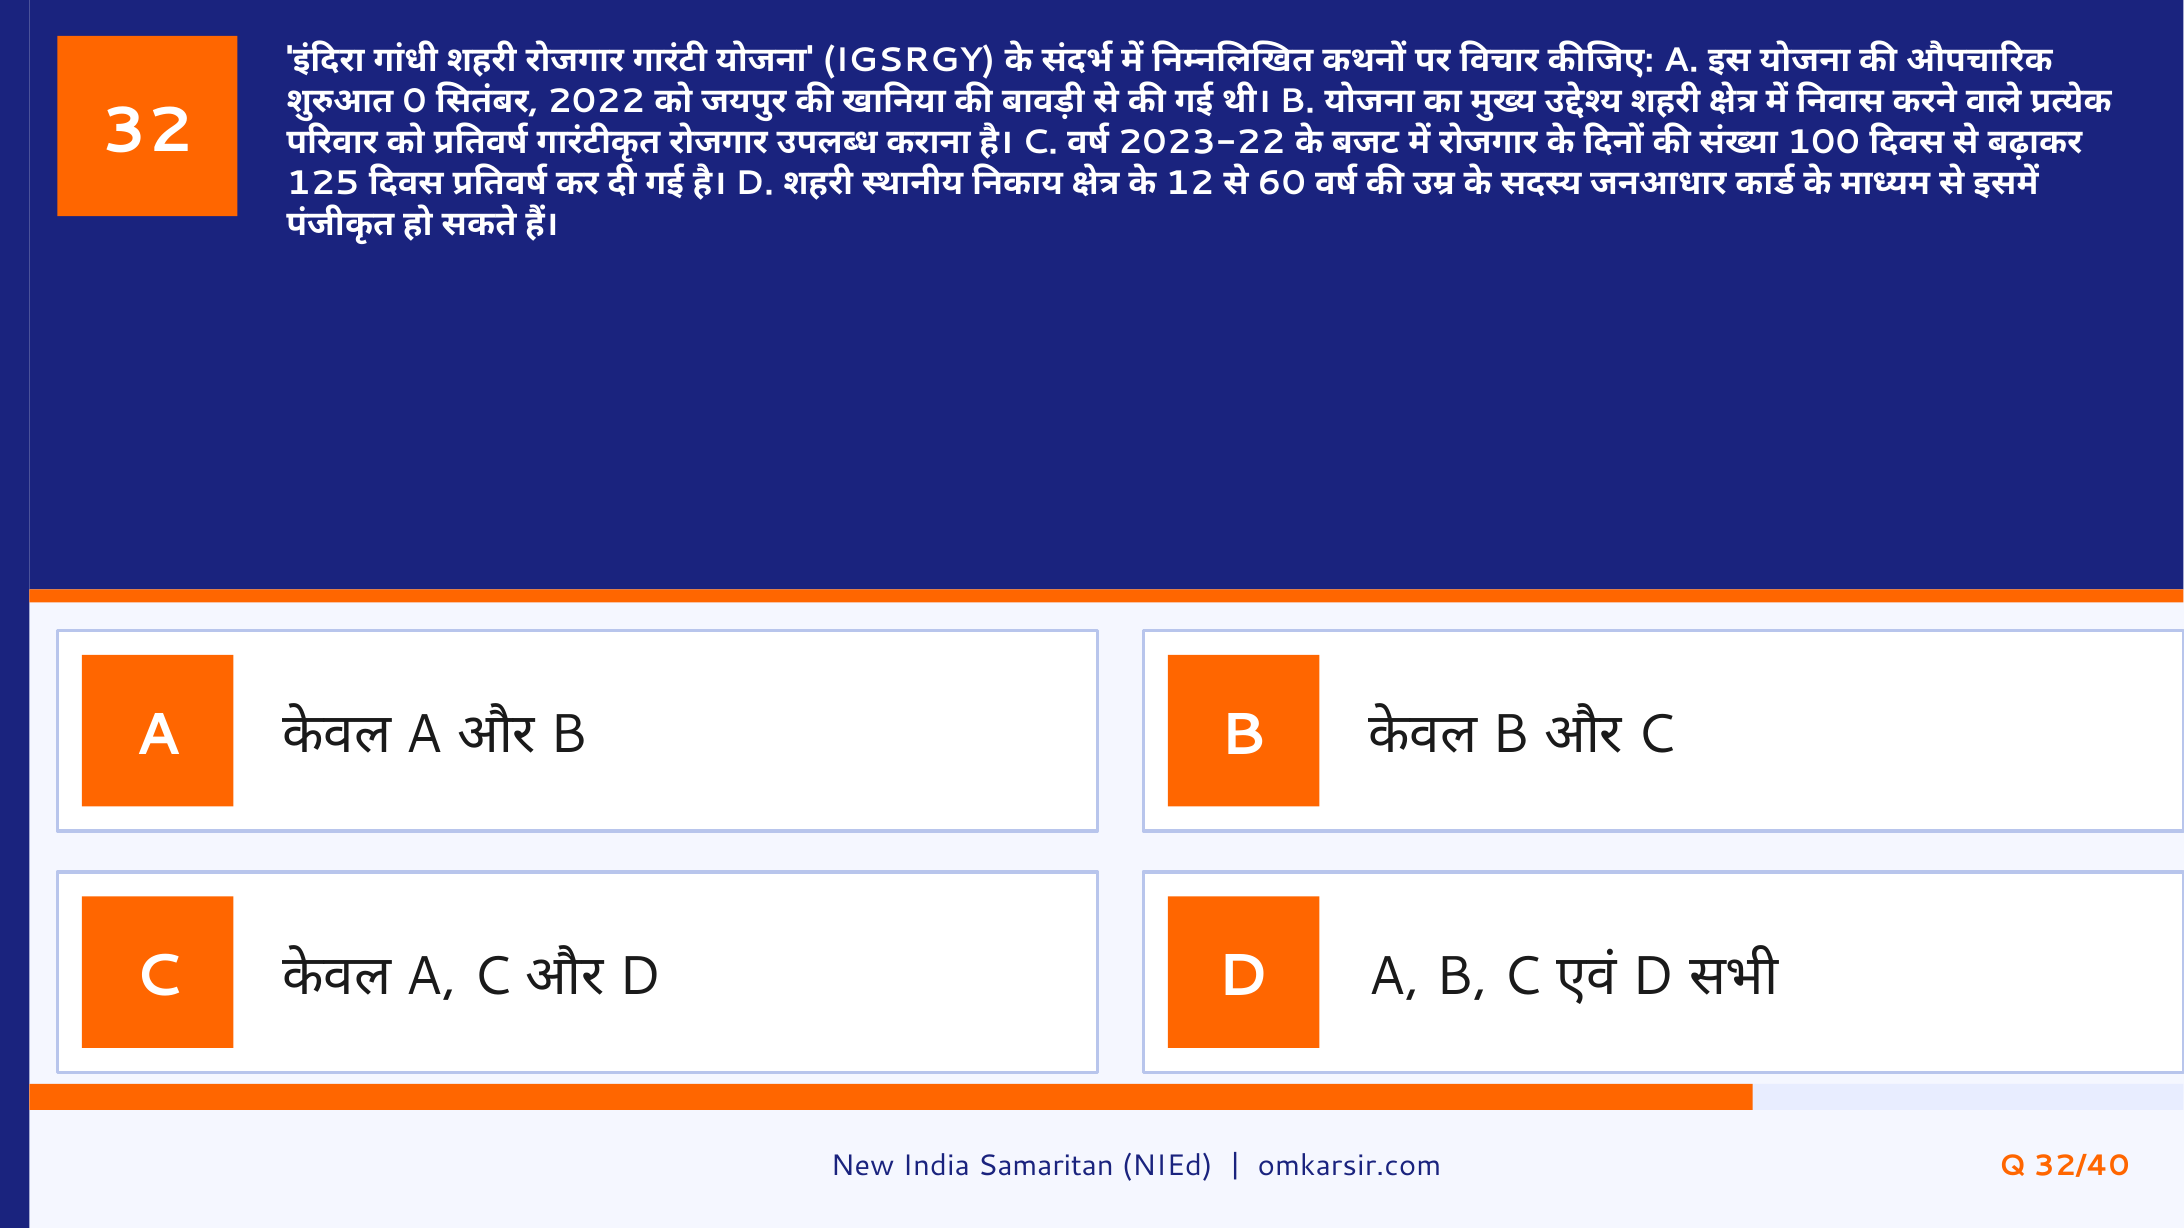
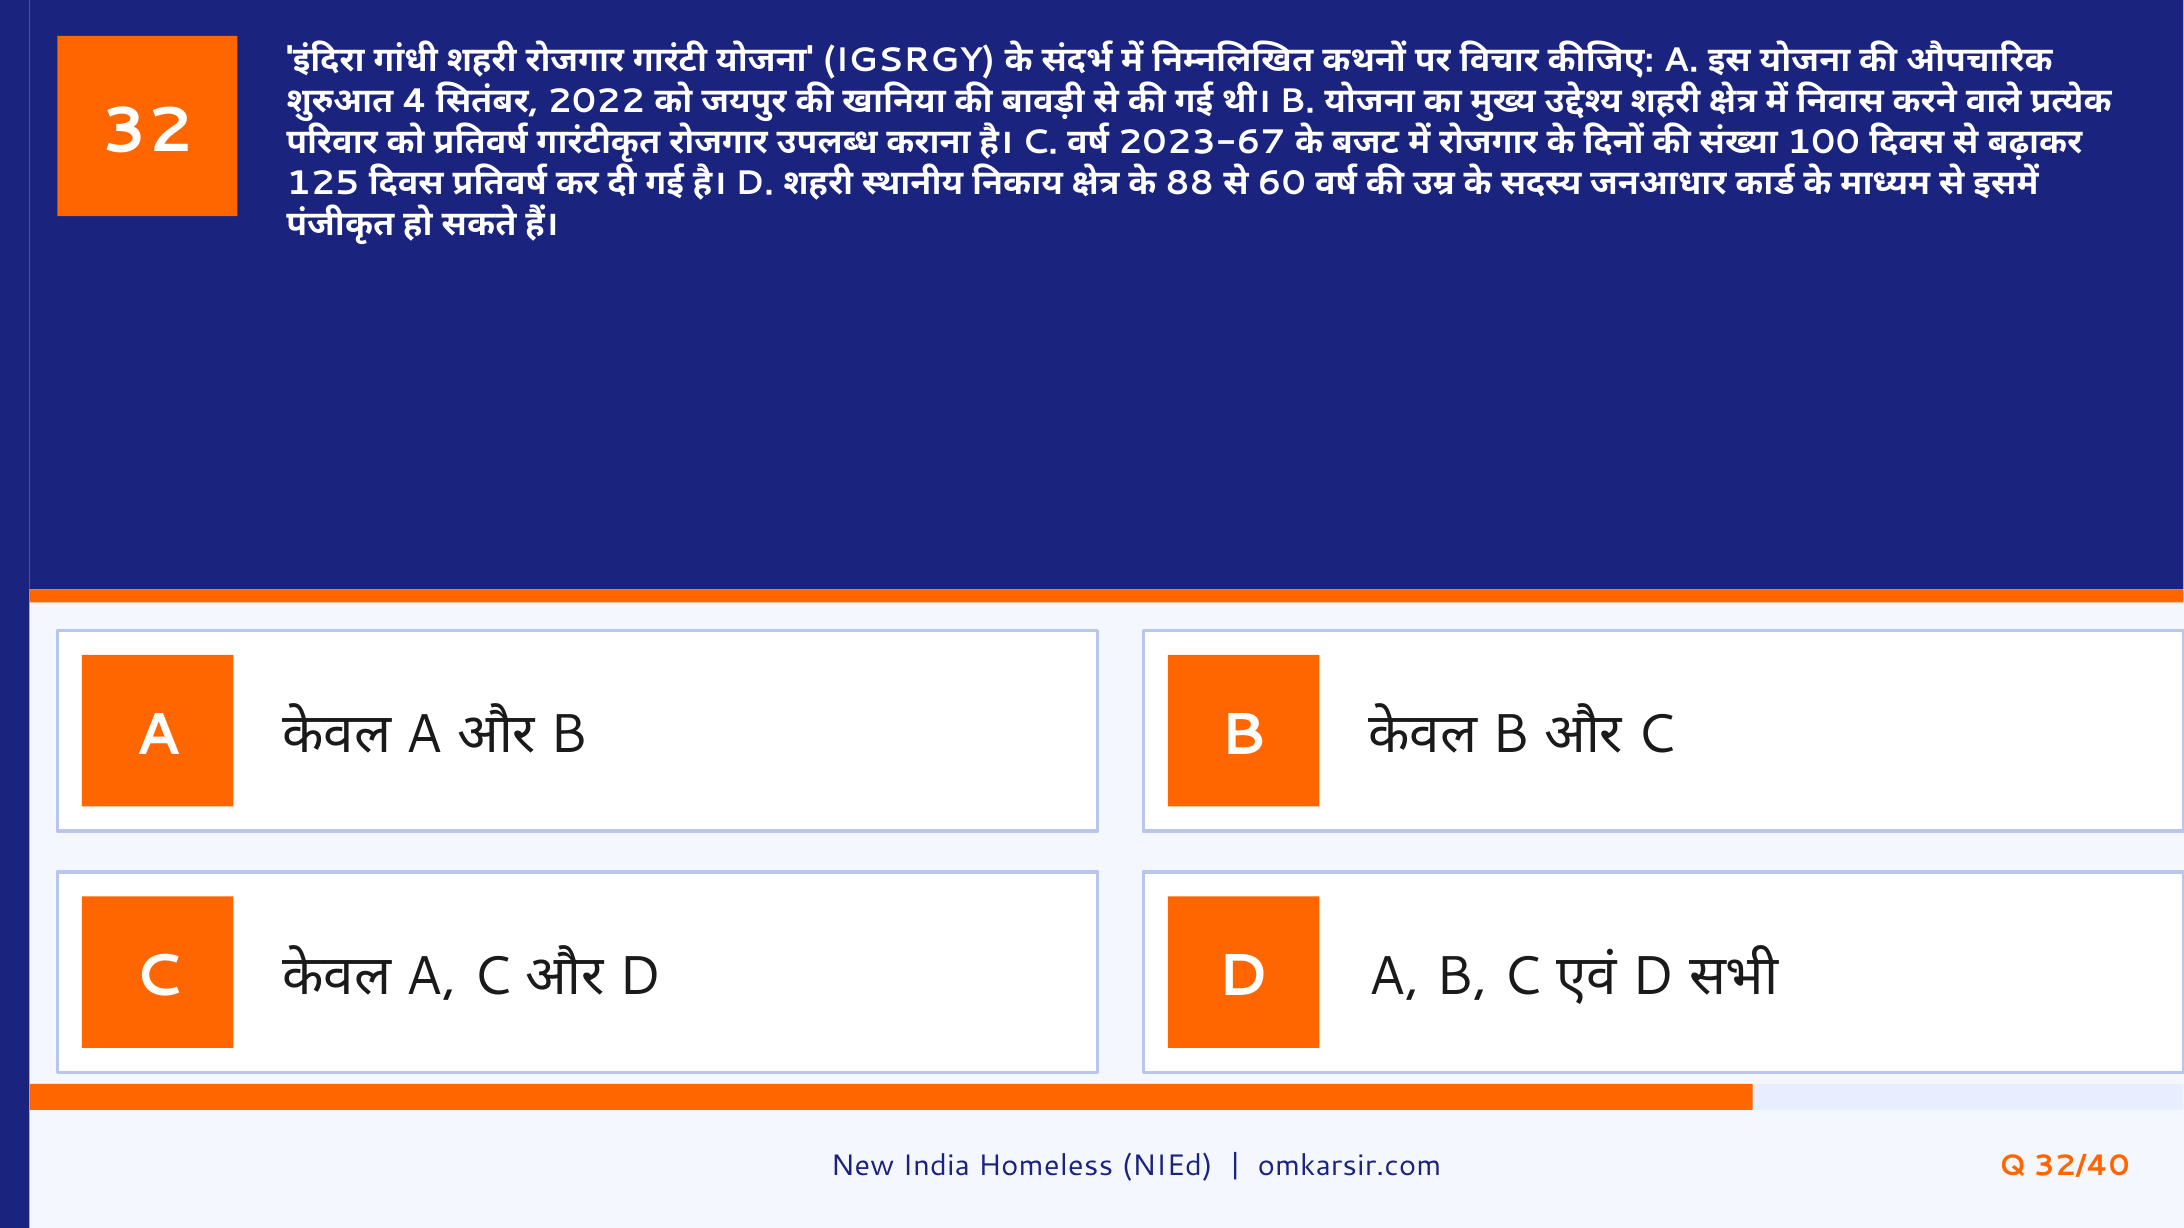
0: 0 -> 4
2023-22: 2023-22 -> 2023-67
12: 12 -> 88
Samaritan: Samaritan -> Homeless
